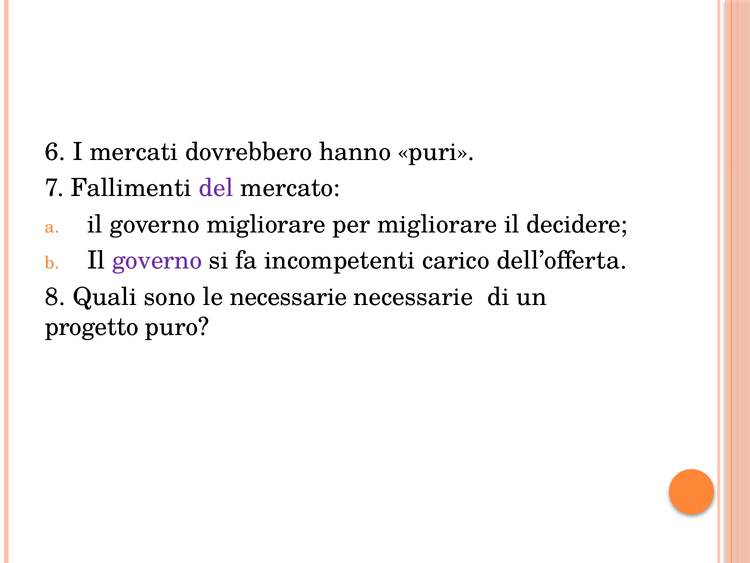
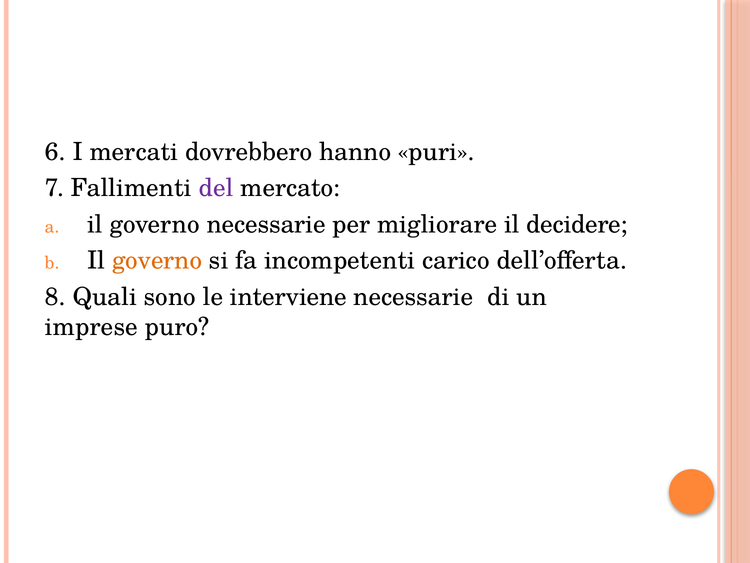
governo migliorare: migliorare -> necessarie
governo at (157, 260) colour: purple -> orange
le necessarie: necessarie -> interviene
progetto: progetto -> imprese
